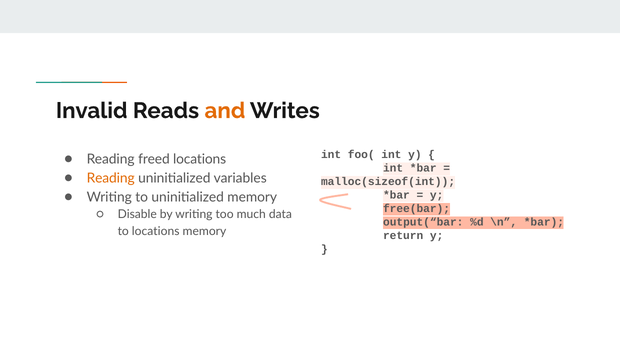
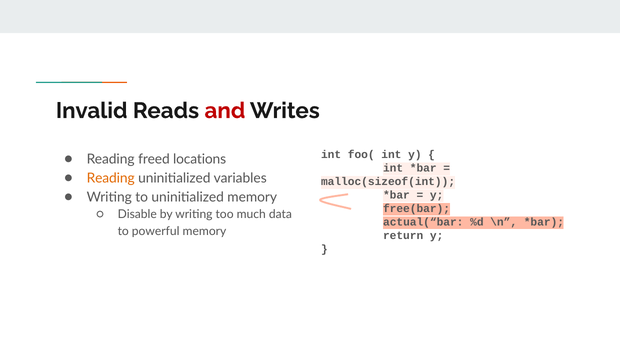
and colour: orange -> red
output(“bar: output(“bar -> actual(“bar
to locations: locations -> powerful
